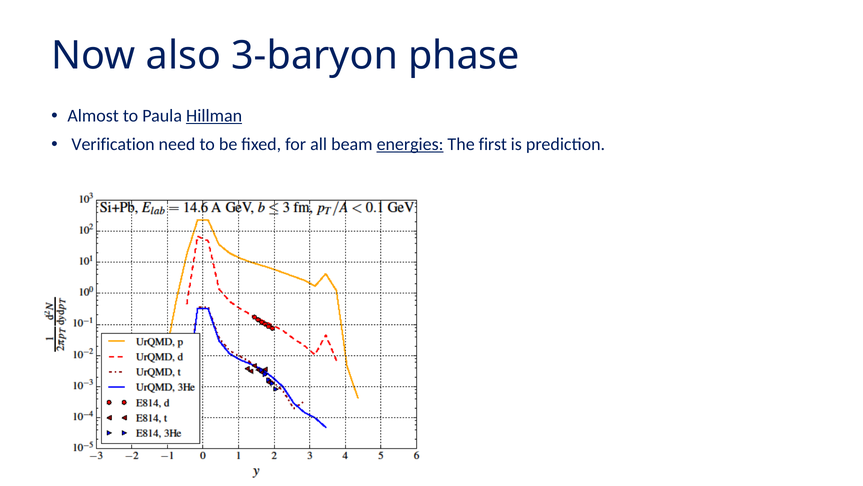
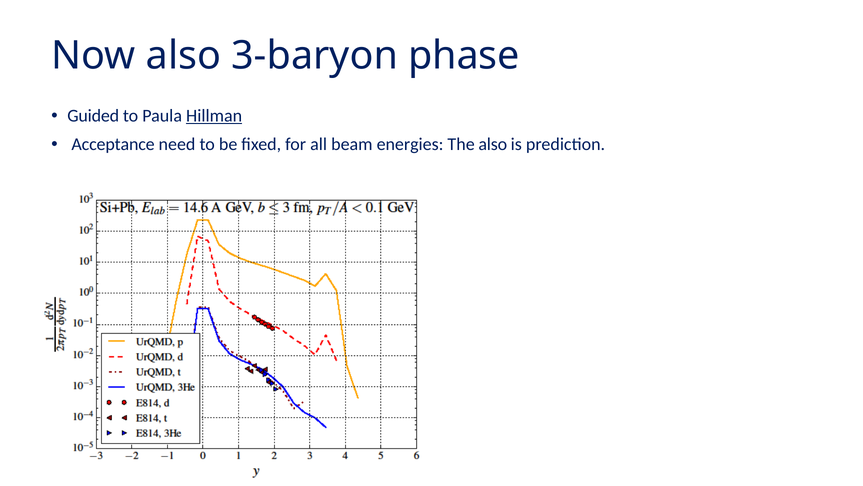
Almost: Almost -> Guided
Verification: Verification -> Acceptance
energies underline: present -> none
The first: first -> also
